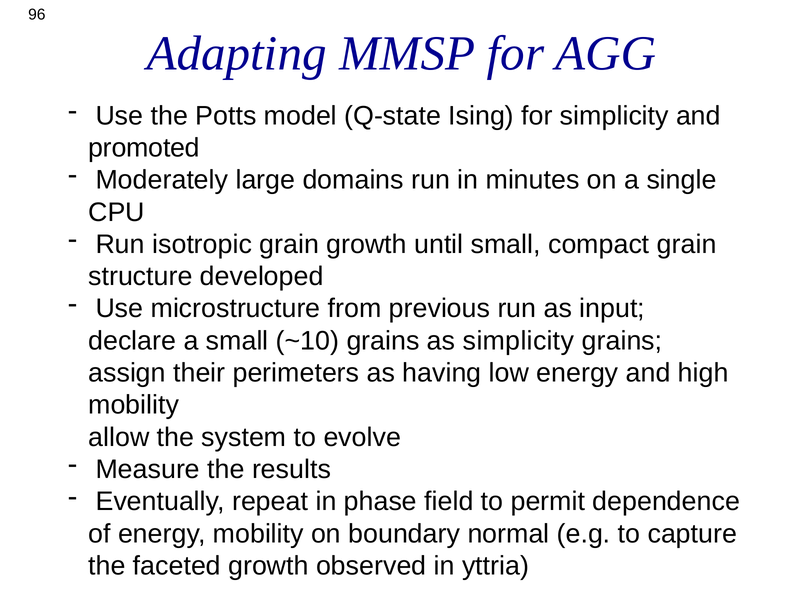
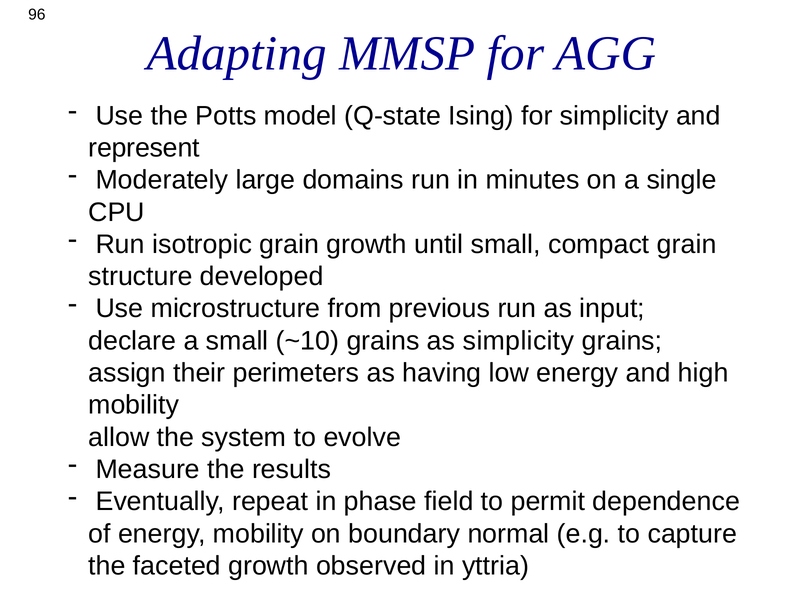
promoted: promoted -> represent
